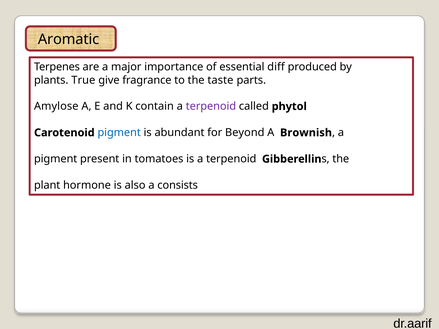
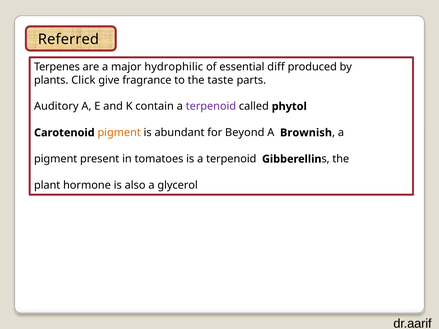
Aromatic: Aromatic -> Referred
importance: importance -> hydrophilic
True: True -> Click
Amylose: Amylose -> Auditory
pigment at (119, 133) colour: blue -> orange
consists: consists -> glycerol
